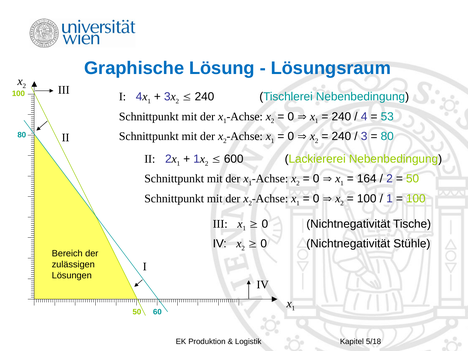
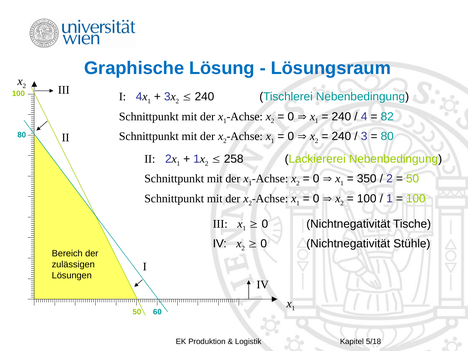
53: 53 -> 82
600: 600 -> 258
164: 164 -> 350
